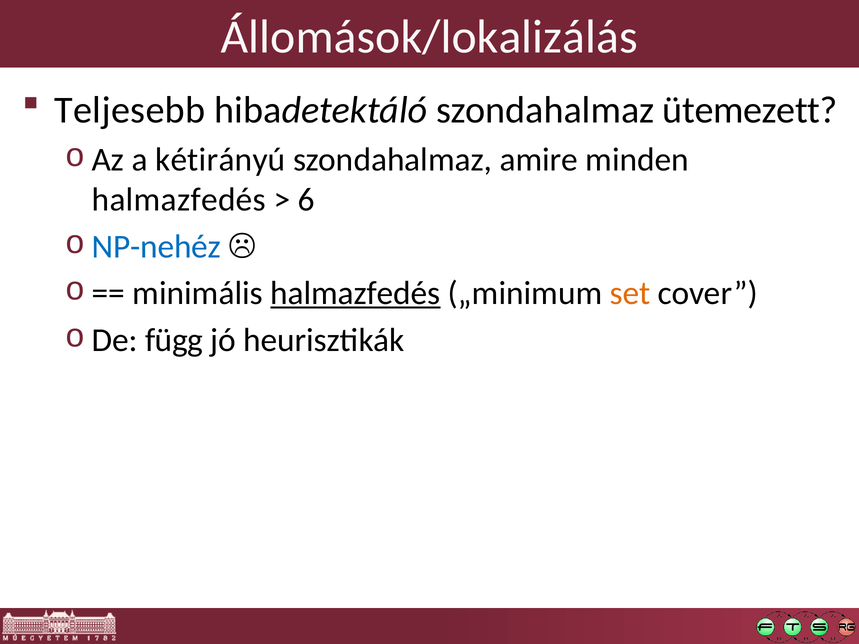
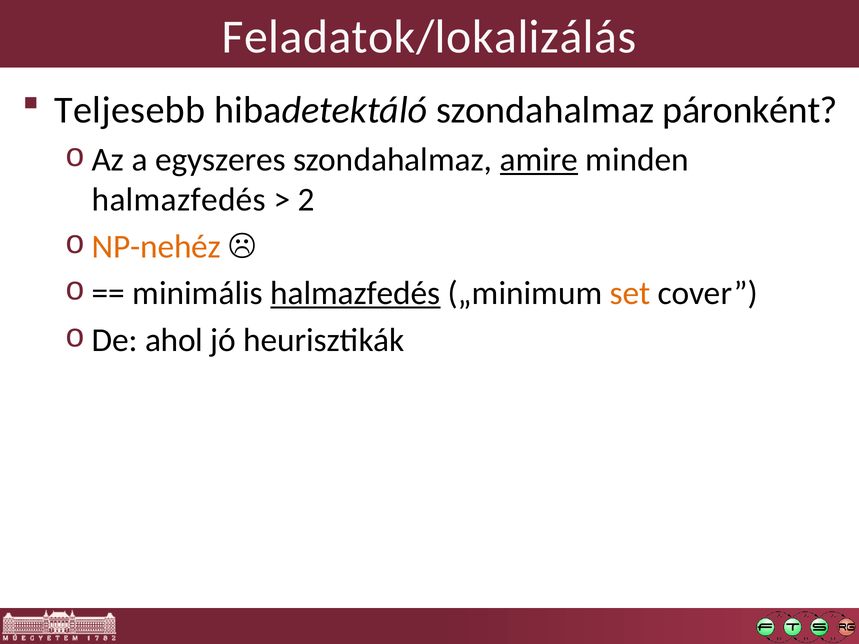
Állomások/lokalizálás: Állomások/lokalizálás -> Feladatok/lokalizálás
ütemezett: ütemezett -> páronként
kétirányú: kétirányú -> egyszeres
amire underline: none -> present
6: 6 -> 2
NP-nehéz colour: blue -> orange
függ: függ -> ahol
